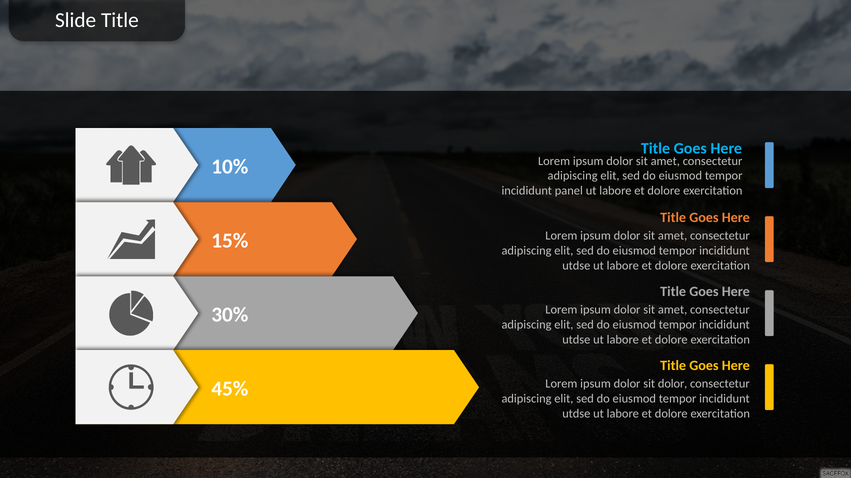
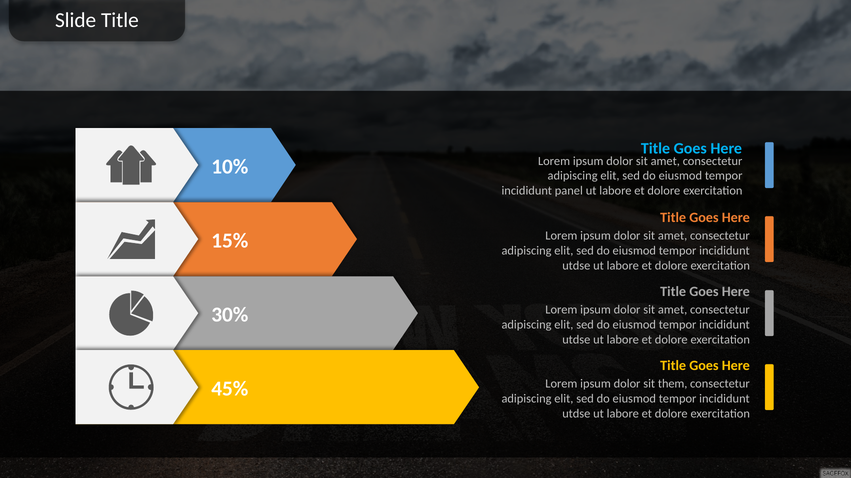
sit dolor: dolor -> them
